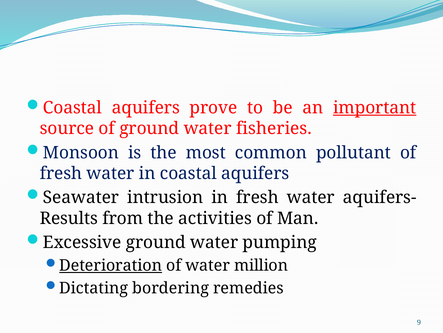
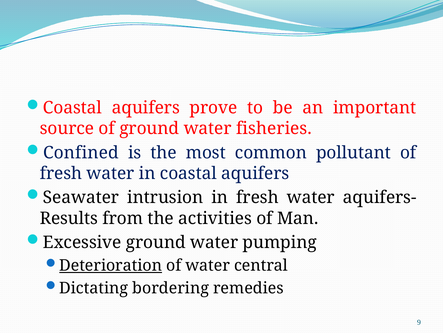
important underline: present -> none
Monsoon: Monsoon -> Confined
million: million -> central
